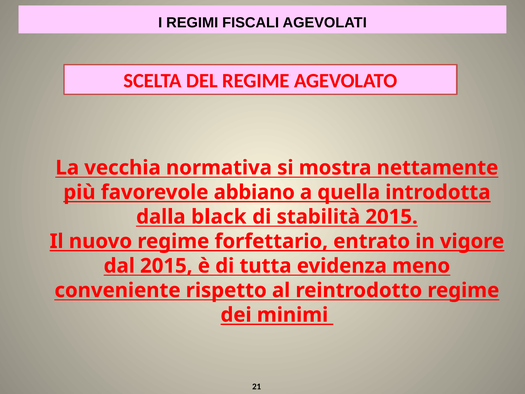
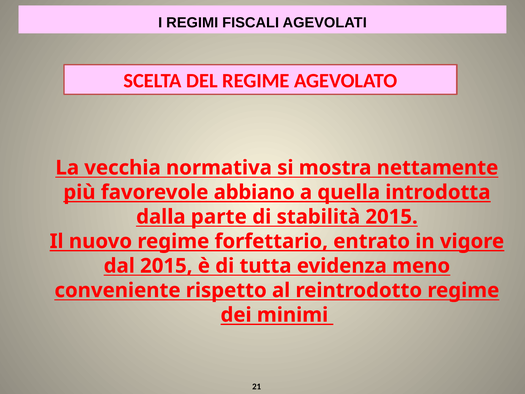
black: black -> parte
